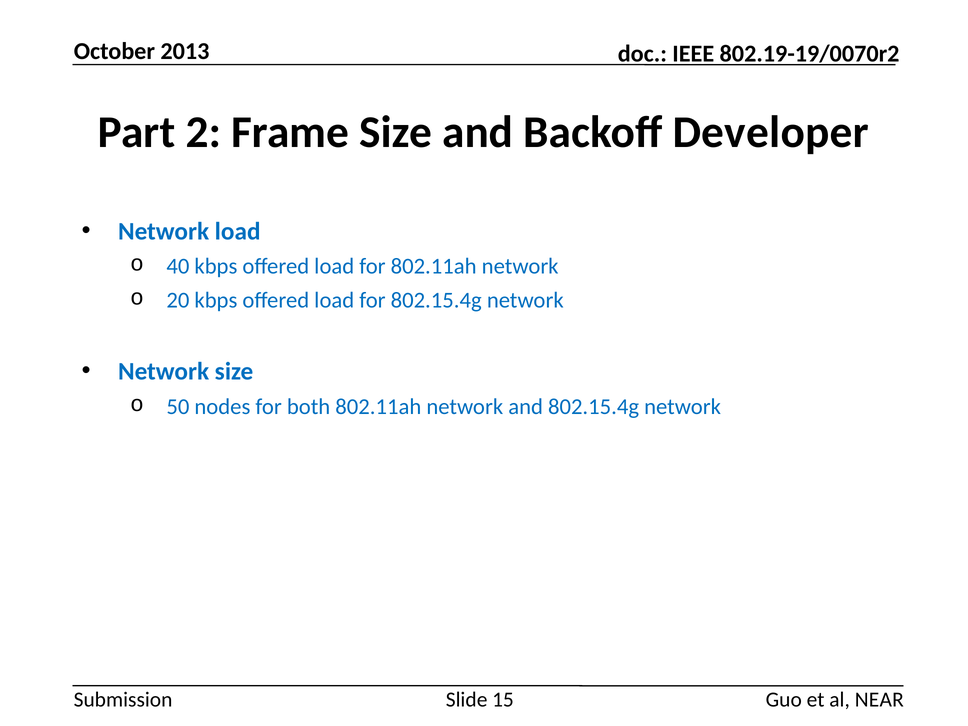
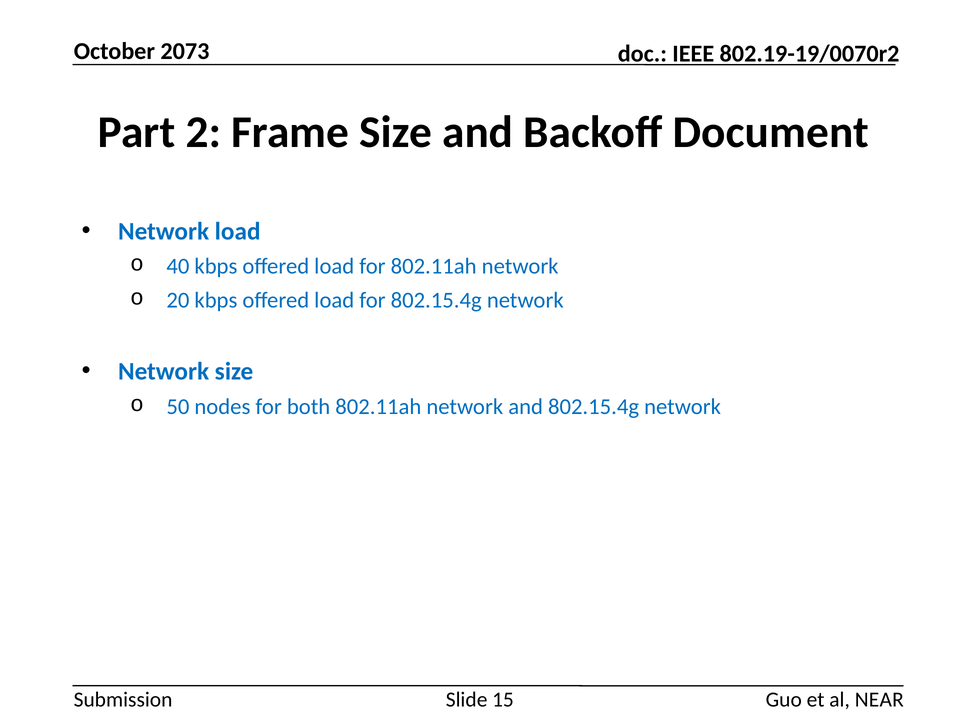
2013: 2013 -> 2073
Developer: Developer -> Document
